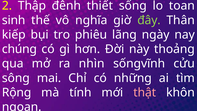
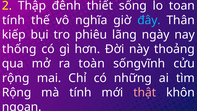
sinh at (14, 20): sinh -> tính
đây colour: light green -> light blue
chúng: chúng -> thống
nhìn: nhìn -> toàn
sông at (16, 78): sông -> rộng
